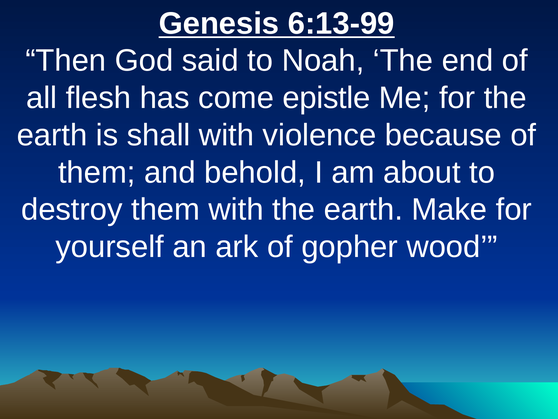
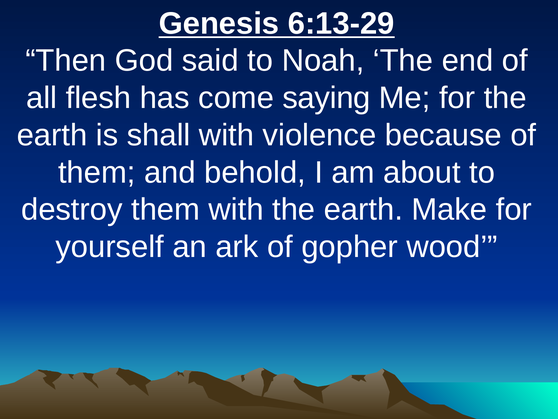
6:13-99: 6:13-99 -> 6:13-29
epistle: epistle -> saying
